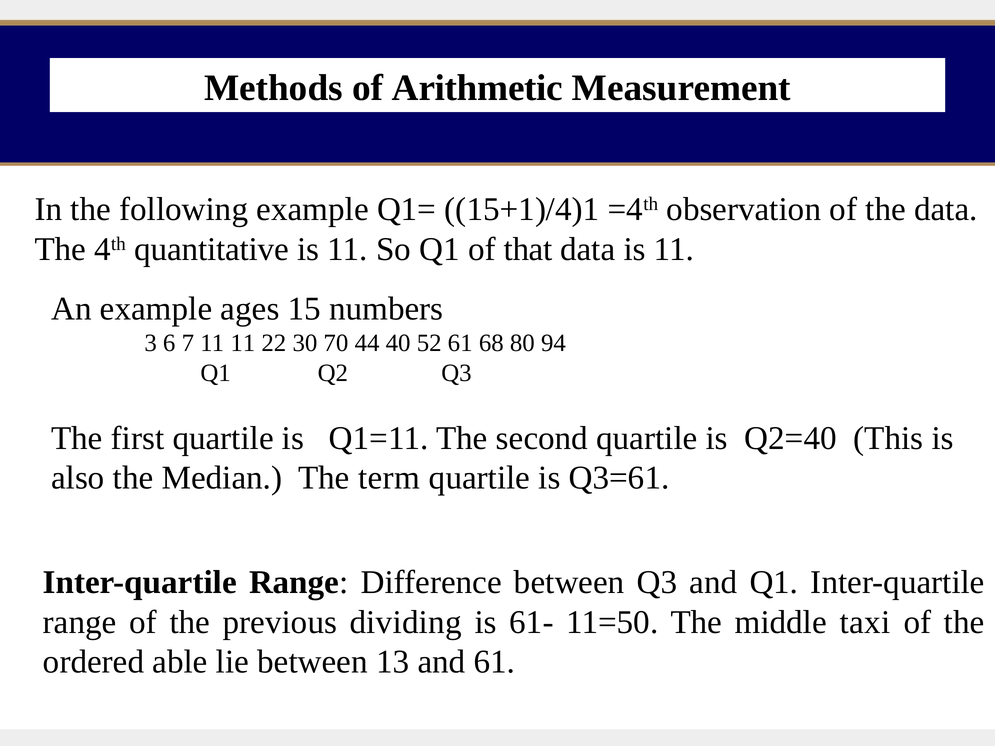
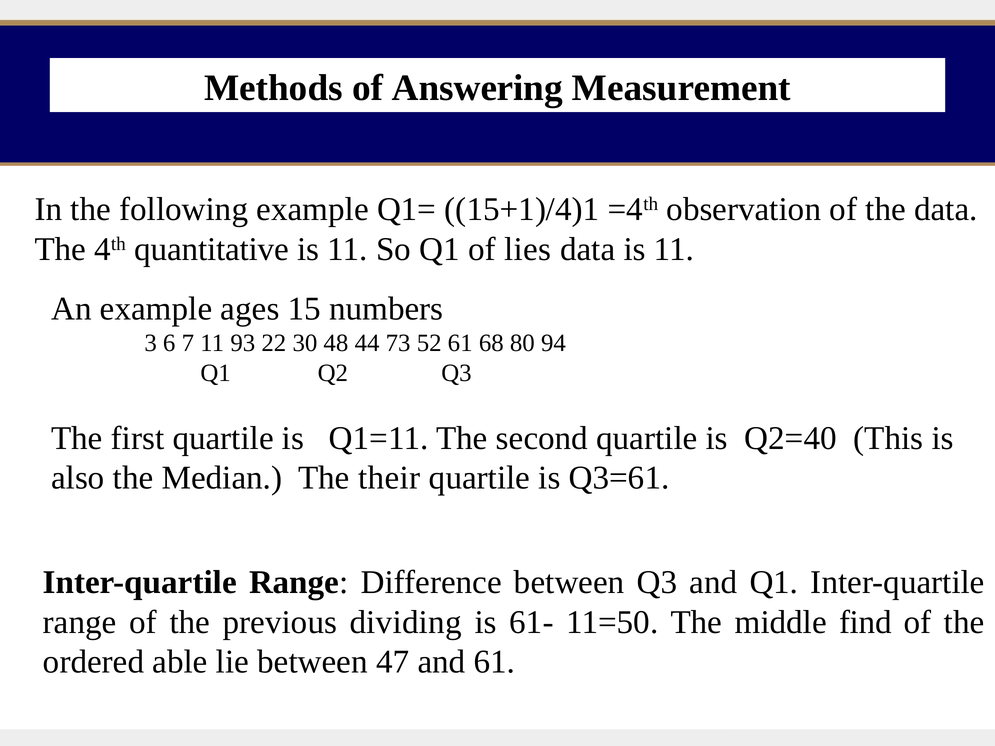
Arithmetic: Arithmetic -> Answering
that: that -> lies
11 11: 11 -> 93
70: 70 -> 48
40: 40 -> 73
term: term -> their
taxi: taxi -> find
13: 13 -> 47
